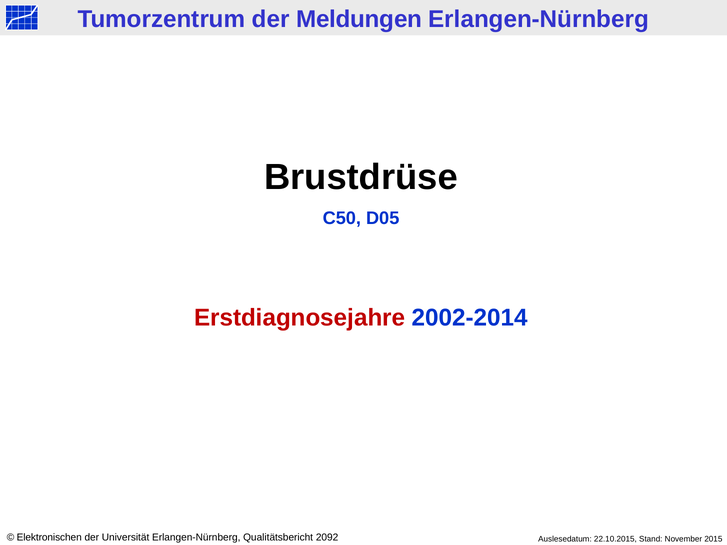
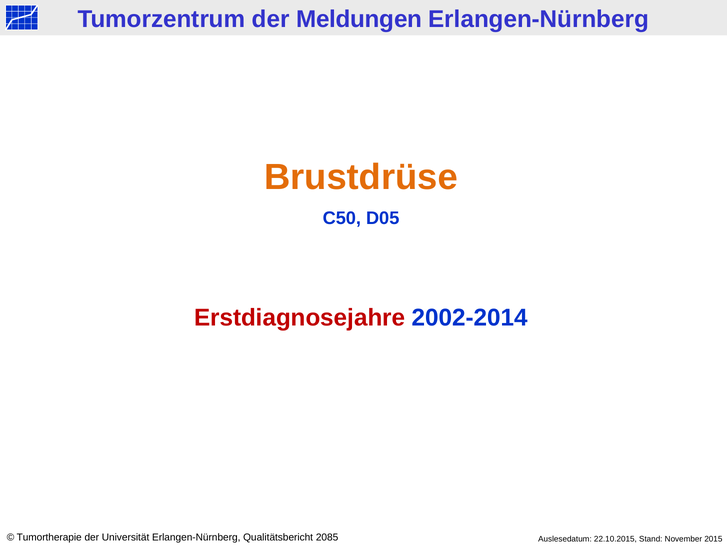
Brustdrüse colour: black -> orange
Elektronischen: Elektronischen -> Tumortherapie
2092: 2092 -> 2085
